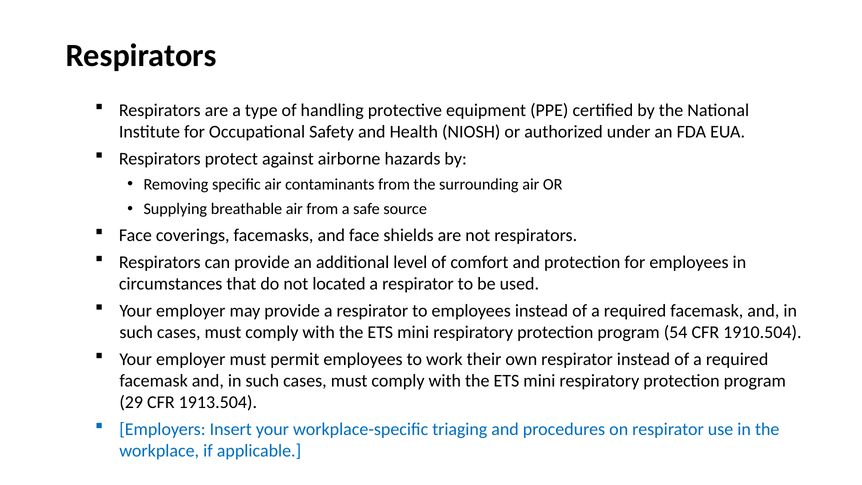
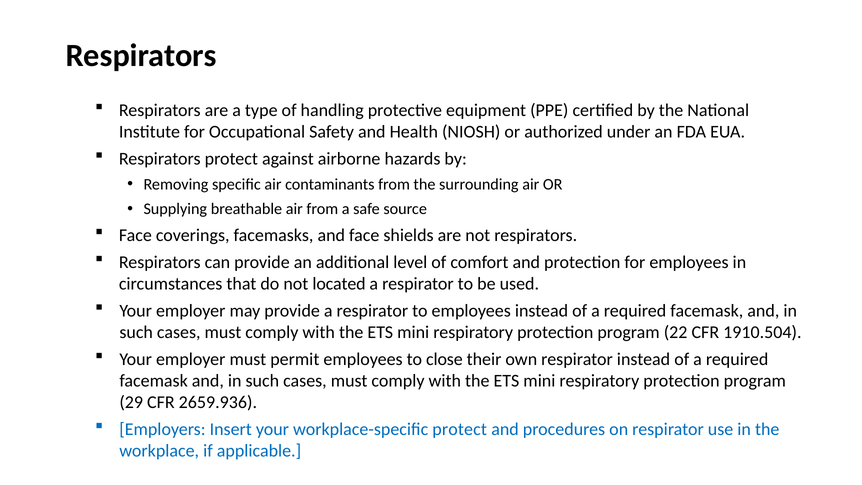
54: 54 -> 22
work: work -> close
1913.504: 1913.504 -> 2659.936
workplace-specific triaging: triaging -> protect
